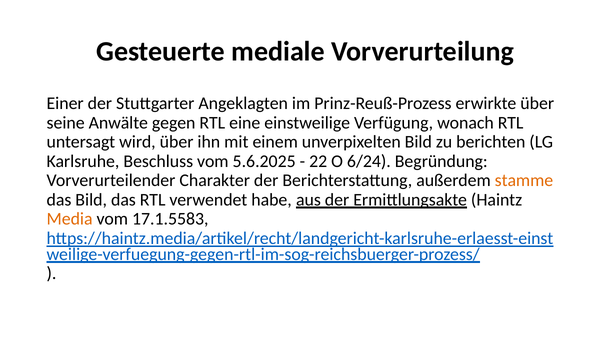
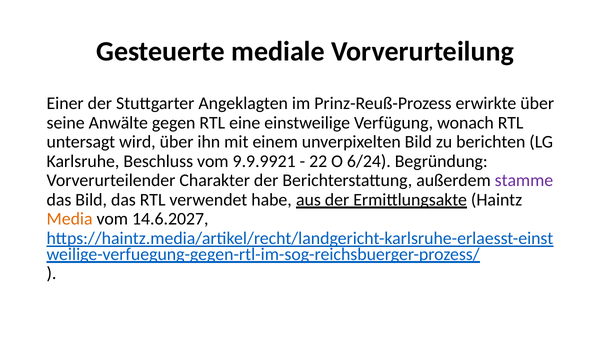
5.6.2025: 5.6.2025 -> 9.9.9921
stamme colour: orange -> purple
17.1.5583: 17.1.5583 -> 14.6.2027
